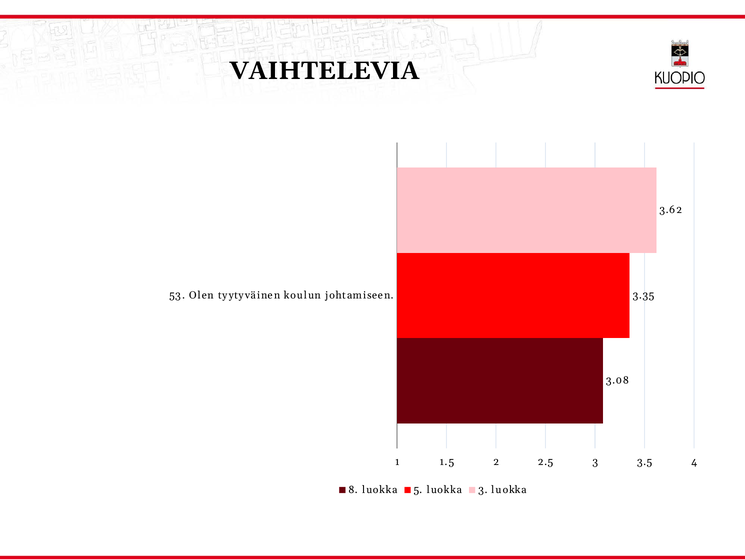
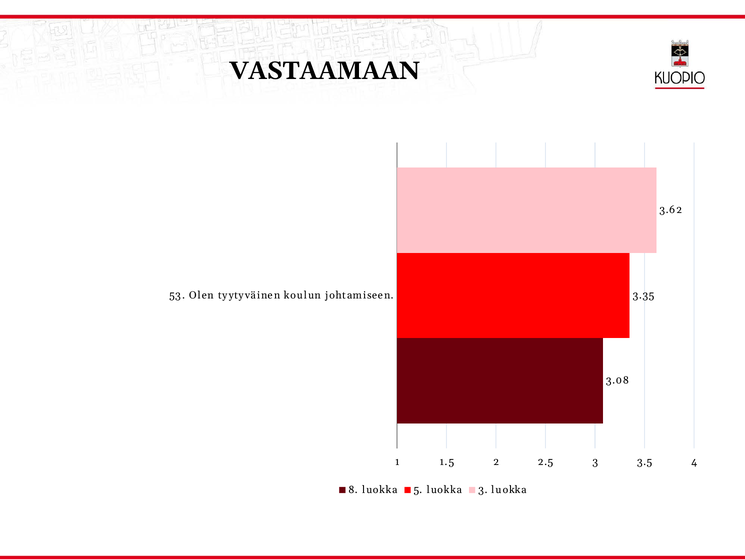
VAIHTELEVIA: VAIHTELEVIA -> VASTAAMAAN
